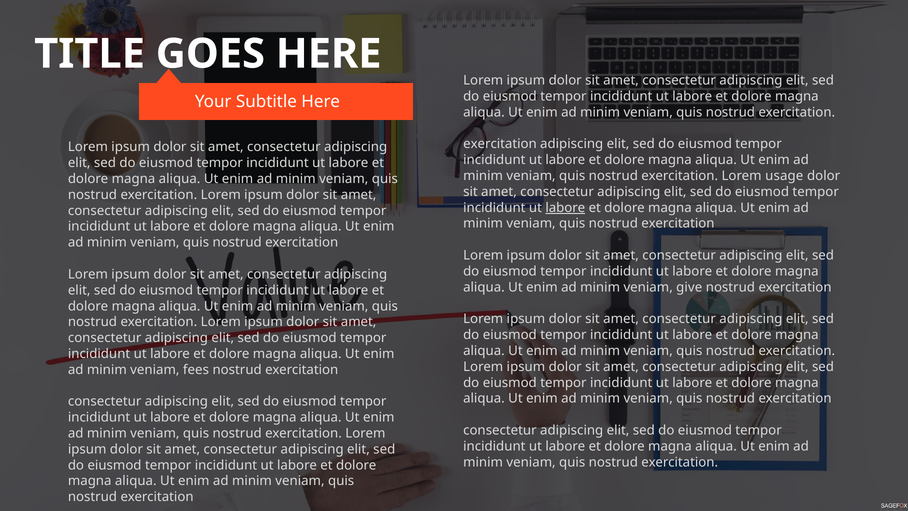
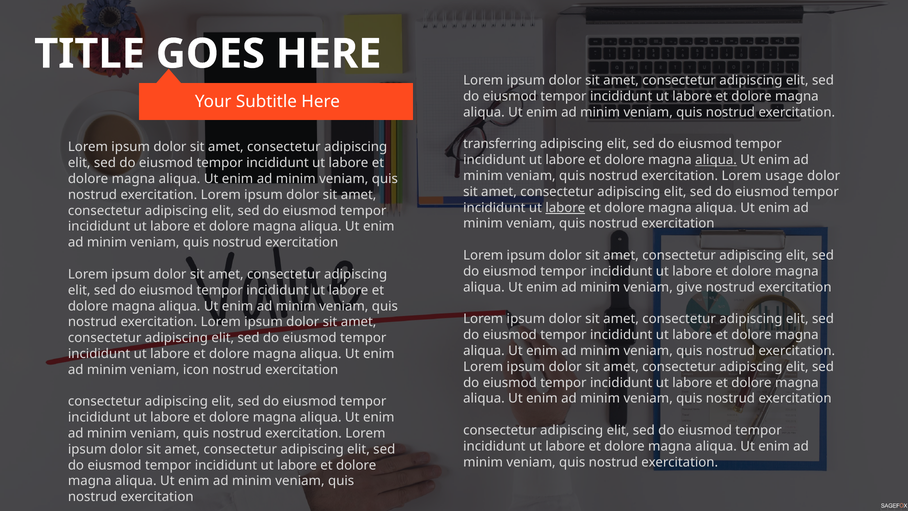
exercitation at (500, 144): exercitation -> transferring
aliqua at (716, 160) underline: none -> present
fees: fees -> icon
